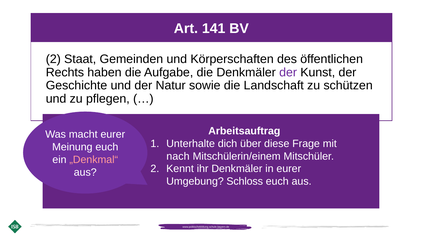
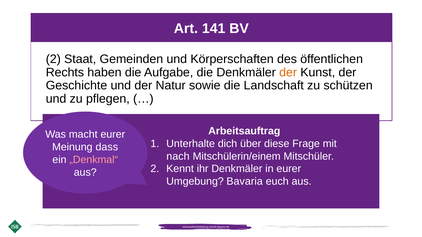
der at (288, 72) colour: purple -> orange
Meinung euch: euch -> dass
Schloss: Schloss -> Bavaria
